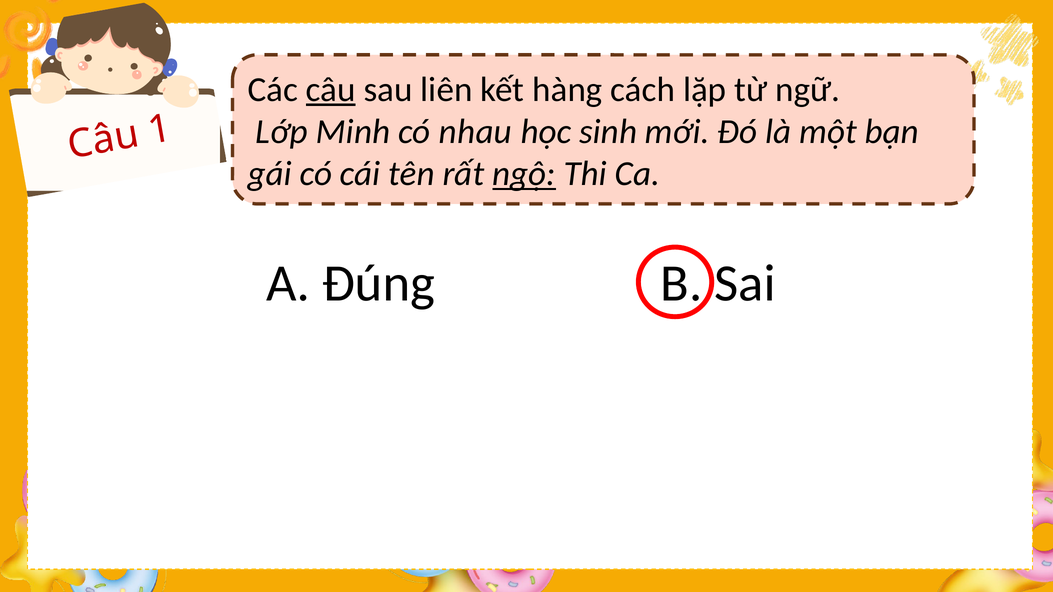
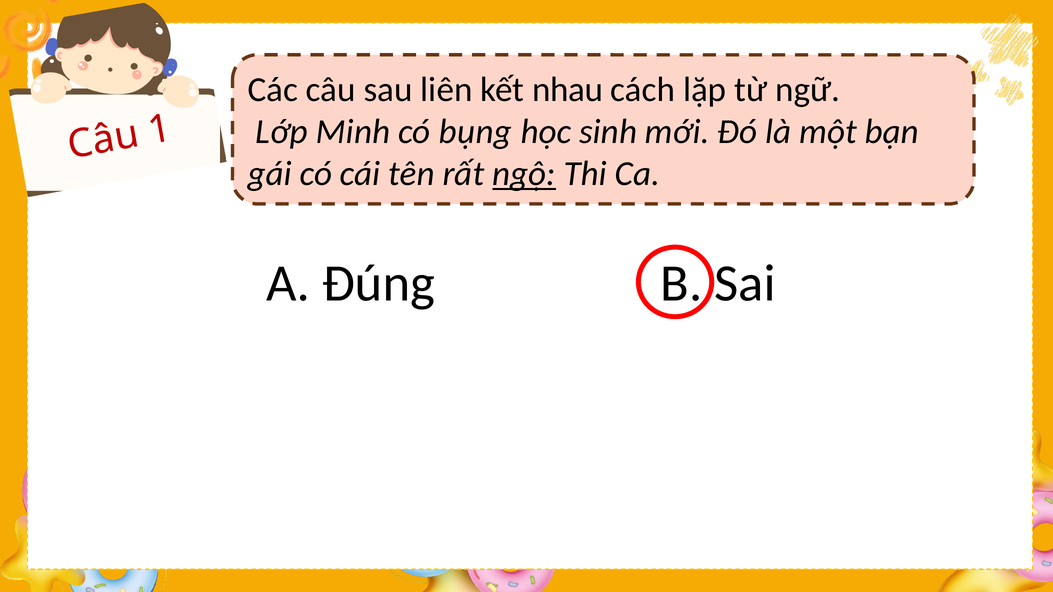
câu underline: present -> none
hàng: hàng -> nhau
nhau: nhau -> bụng
